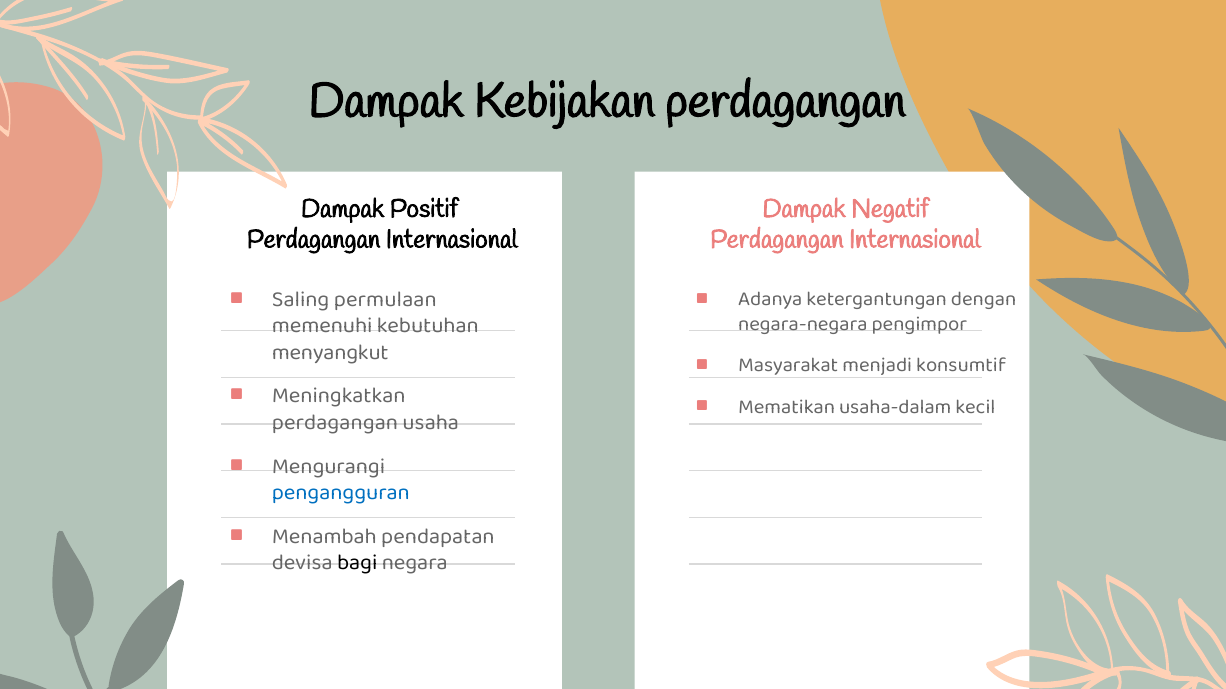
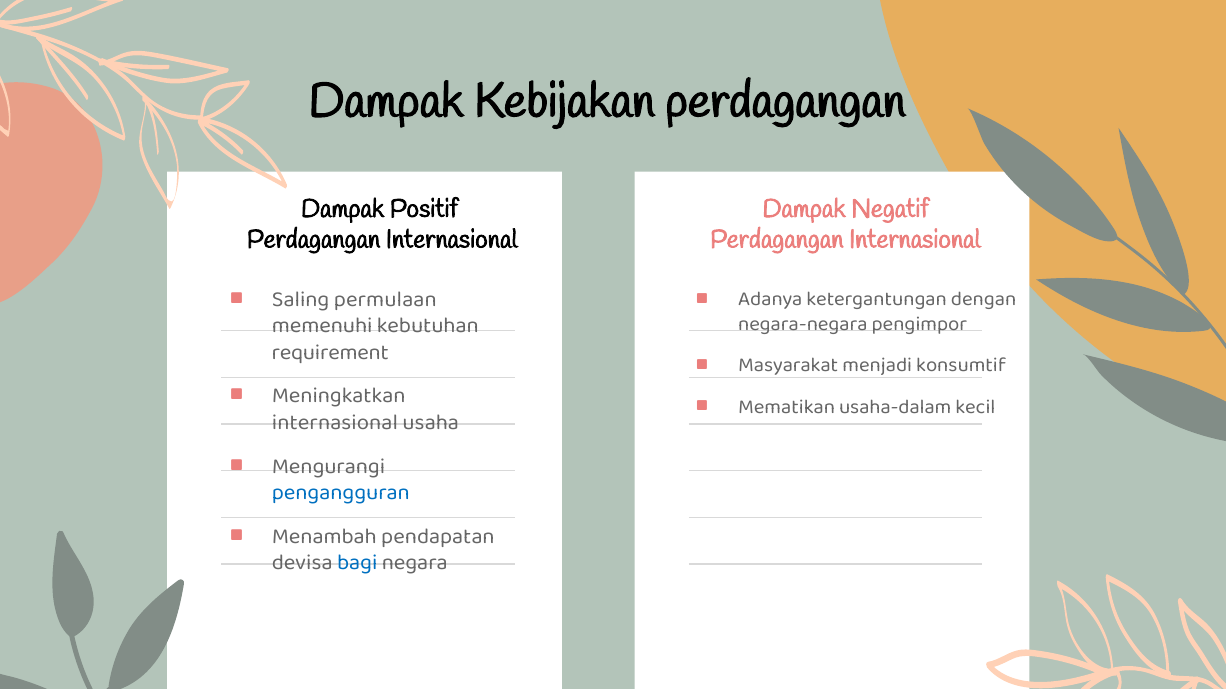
menyangkut: menyangkut -> requirement
perdagangan at (335, 423): perdagangan -> internasional
bagi colour: black -> blue
